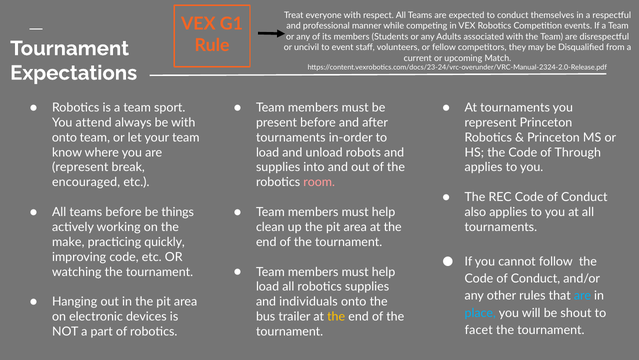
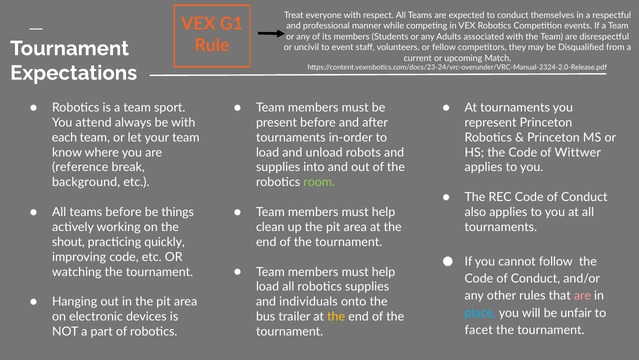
onto at (64, 137): onto -> each
Through: Through -> Wittwer
represent at (80, 167): represent -> reference
encouraged: encouraged -> background
room colour: pink -> light green
make: make -> shout
are at (582, 295) colour: light blue -> pink
shout: shout -> unfair
